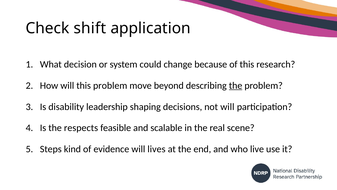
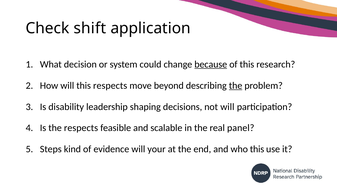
because underline: none -> present
this problem: problem -> respects
scene: scene -> panel
lives: lives -> your
who live: live -> this
